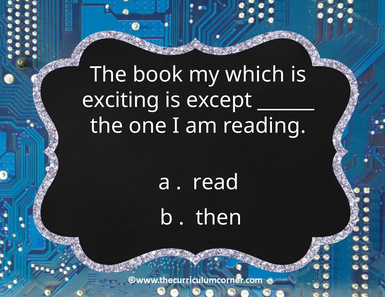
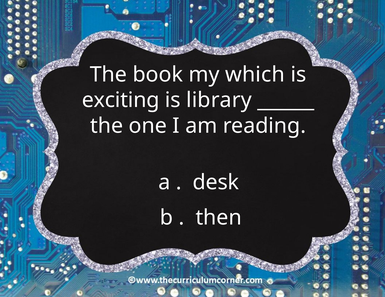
except: except -> library
read: read -> desk
